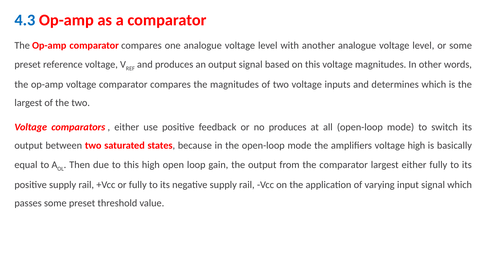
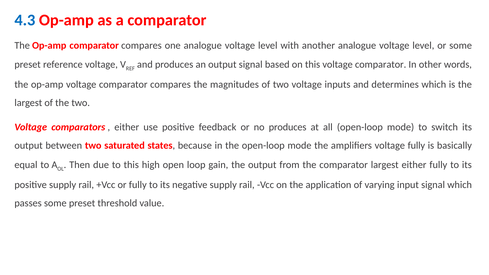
this voltage magnitudes: magnitudes -> comparator
voltage high: high -> fully
